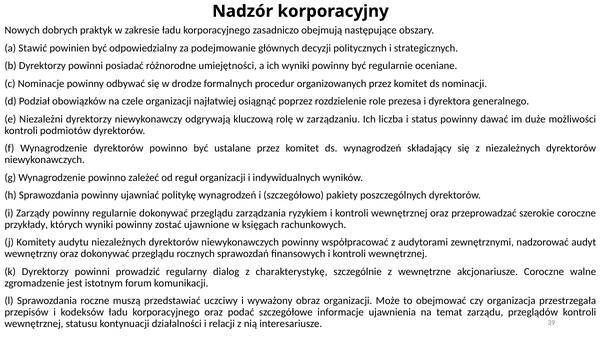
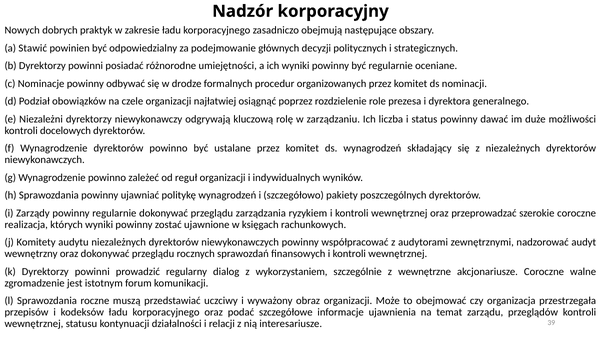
podmiotów: podmiotów -> docelowych
przykłady: przykłady -> realizacja
charakterystykę: charakterystykę -> wykorzystaniem
